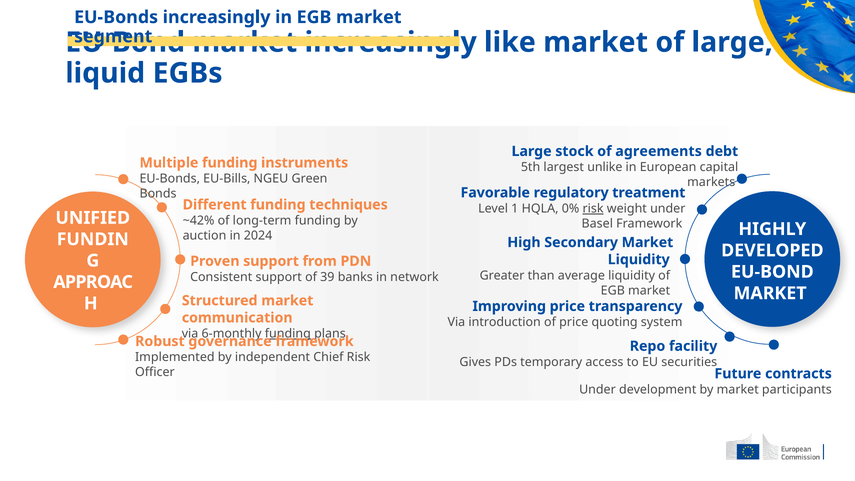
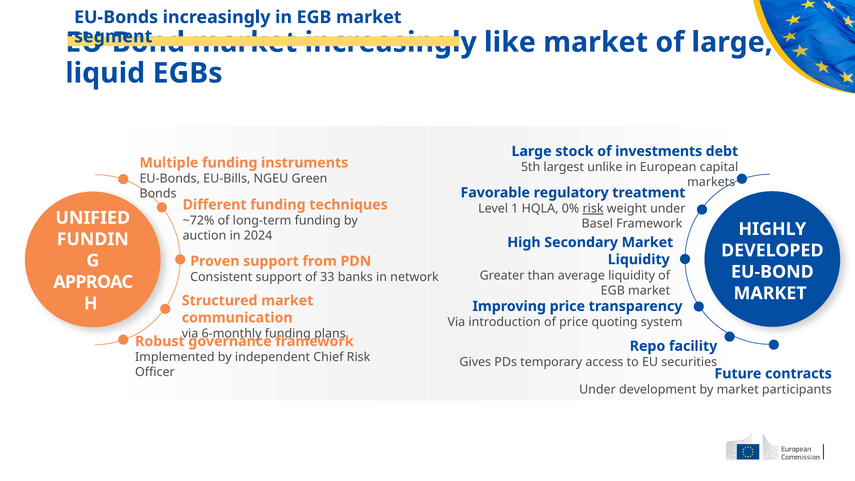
agreements: agreements -> investments
~42%: ~42% -> ~72%
39: 39 -> 33
funding at (288, 334) underline: present -> none
